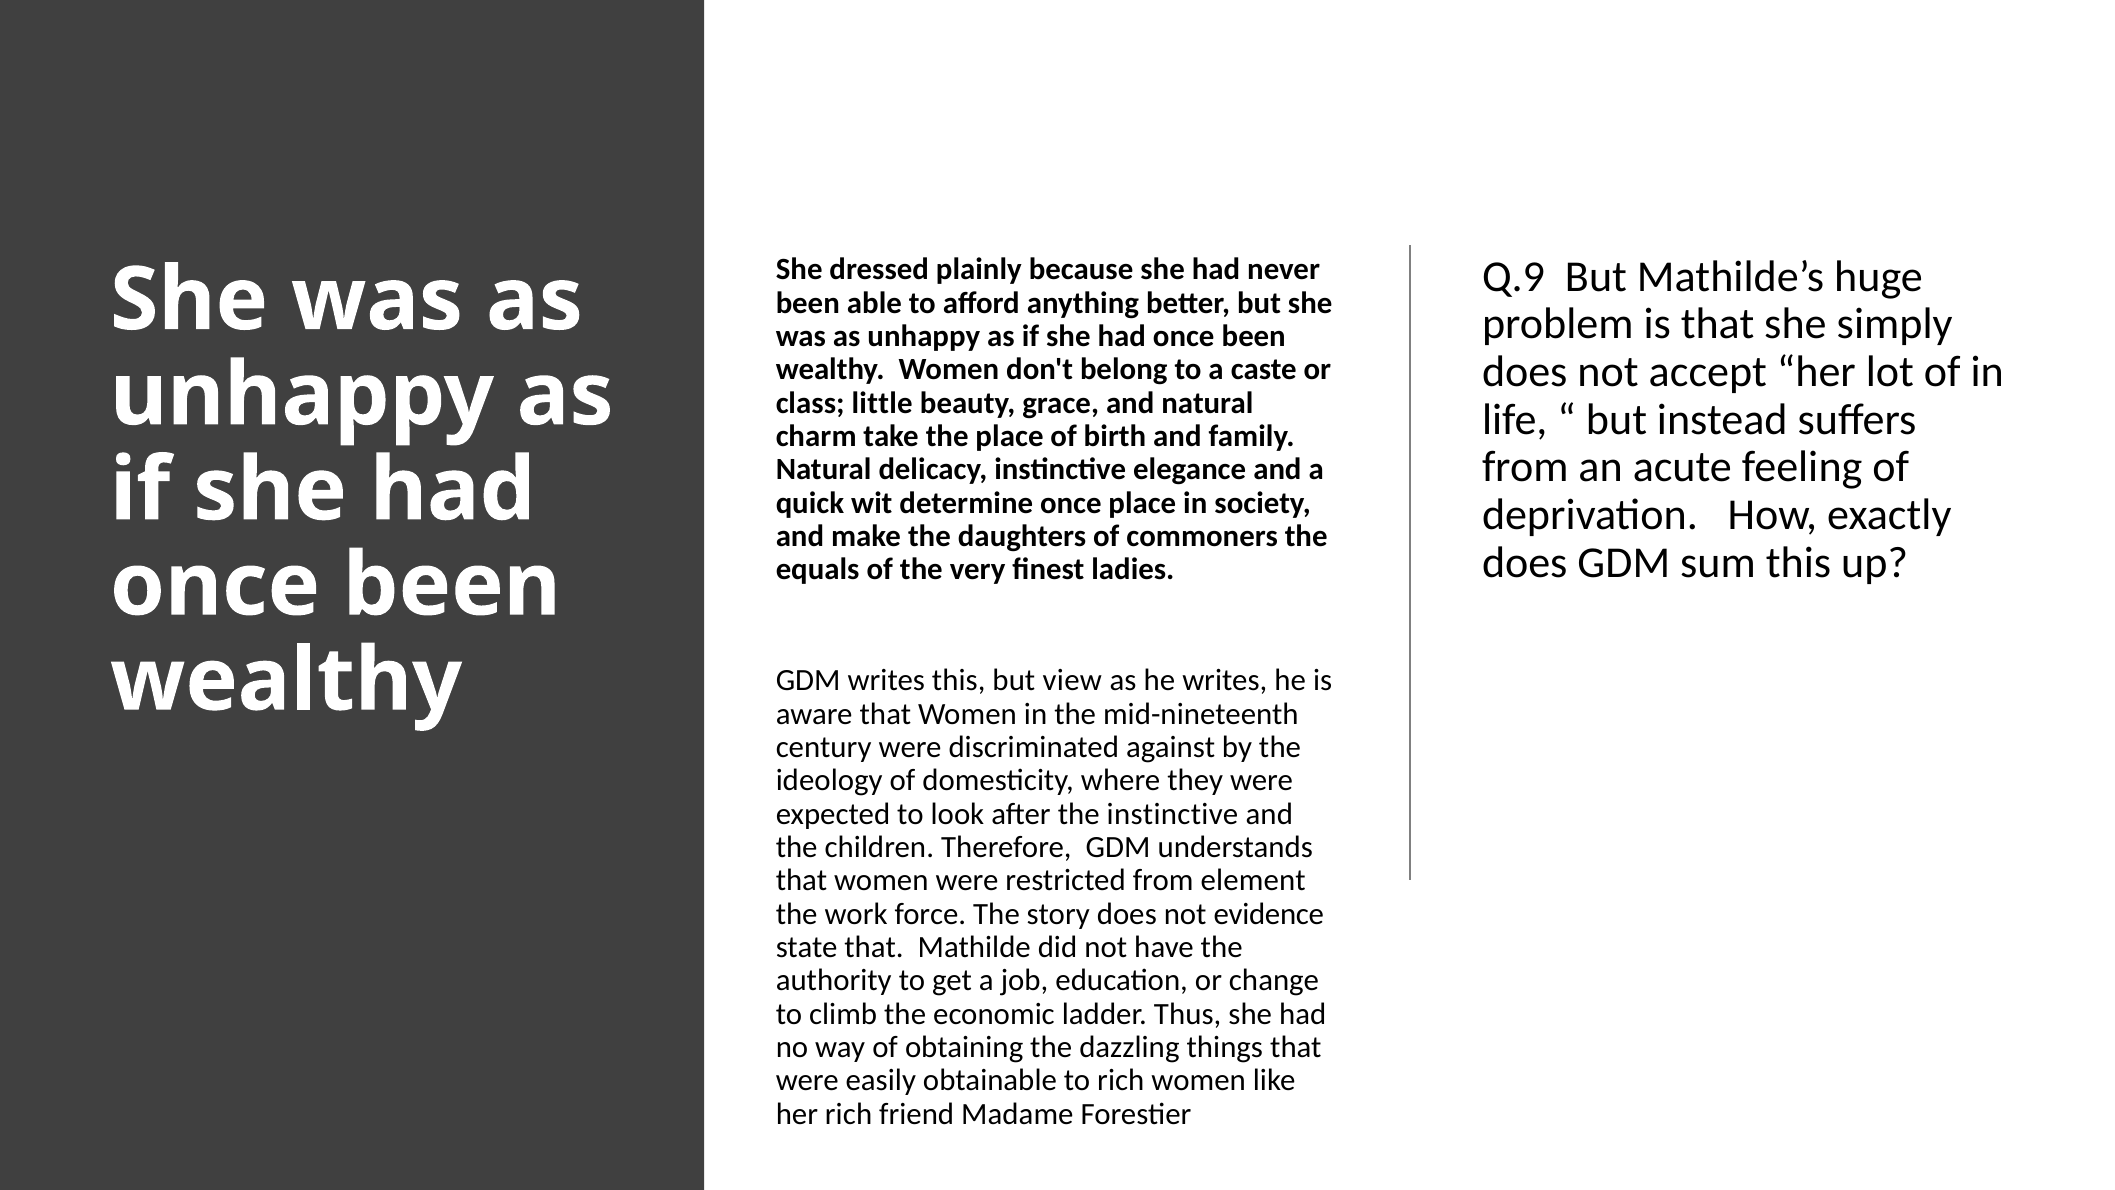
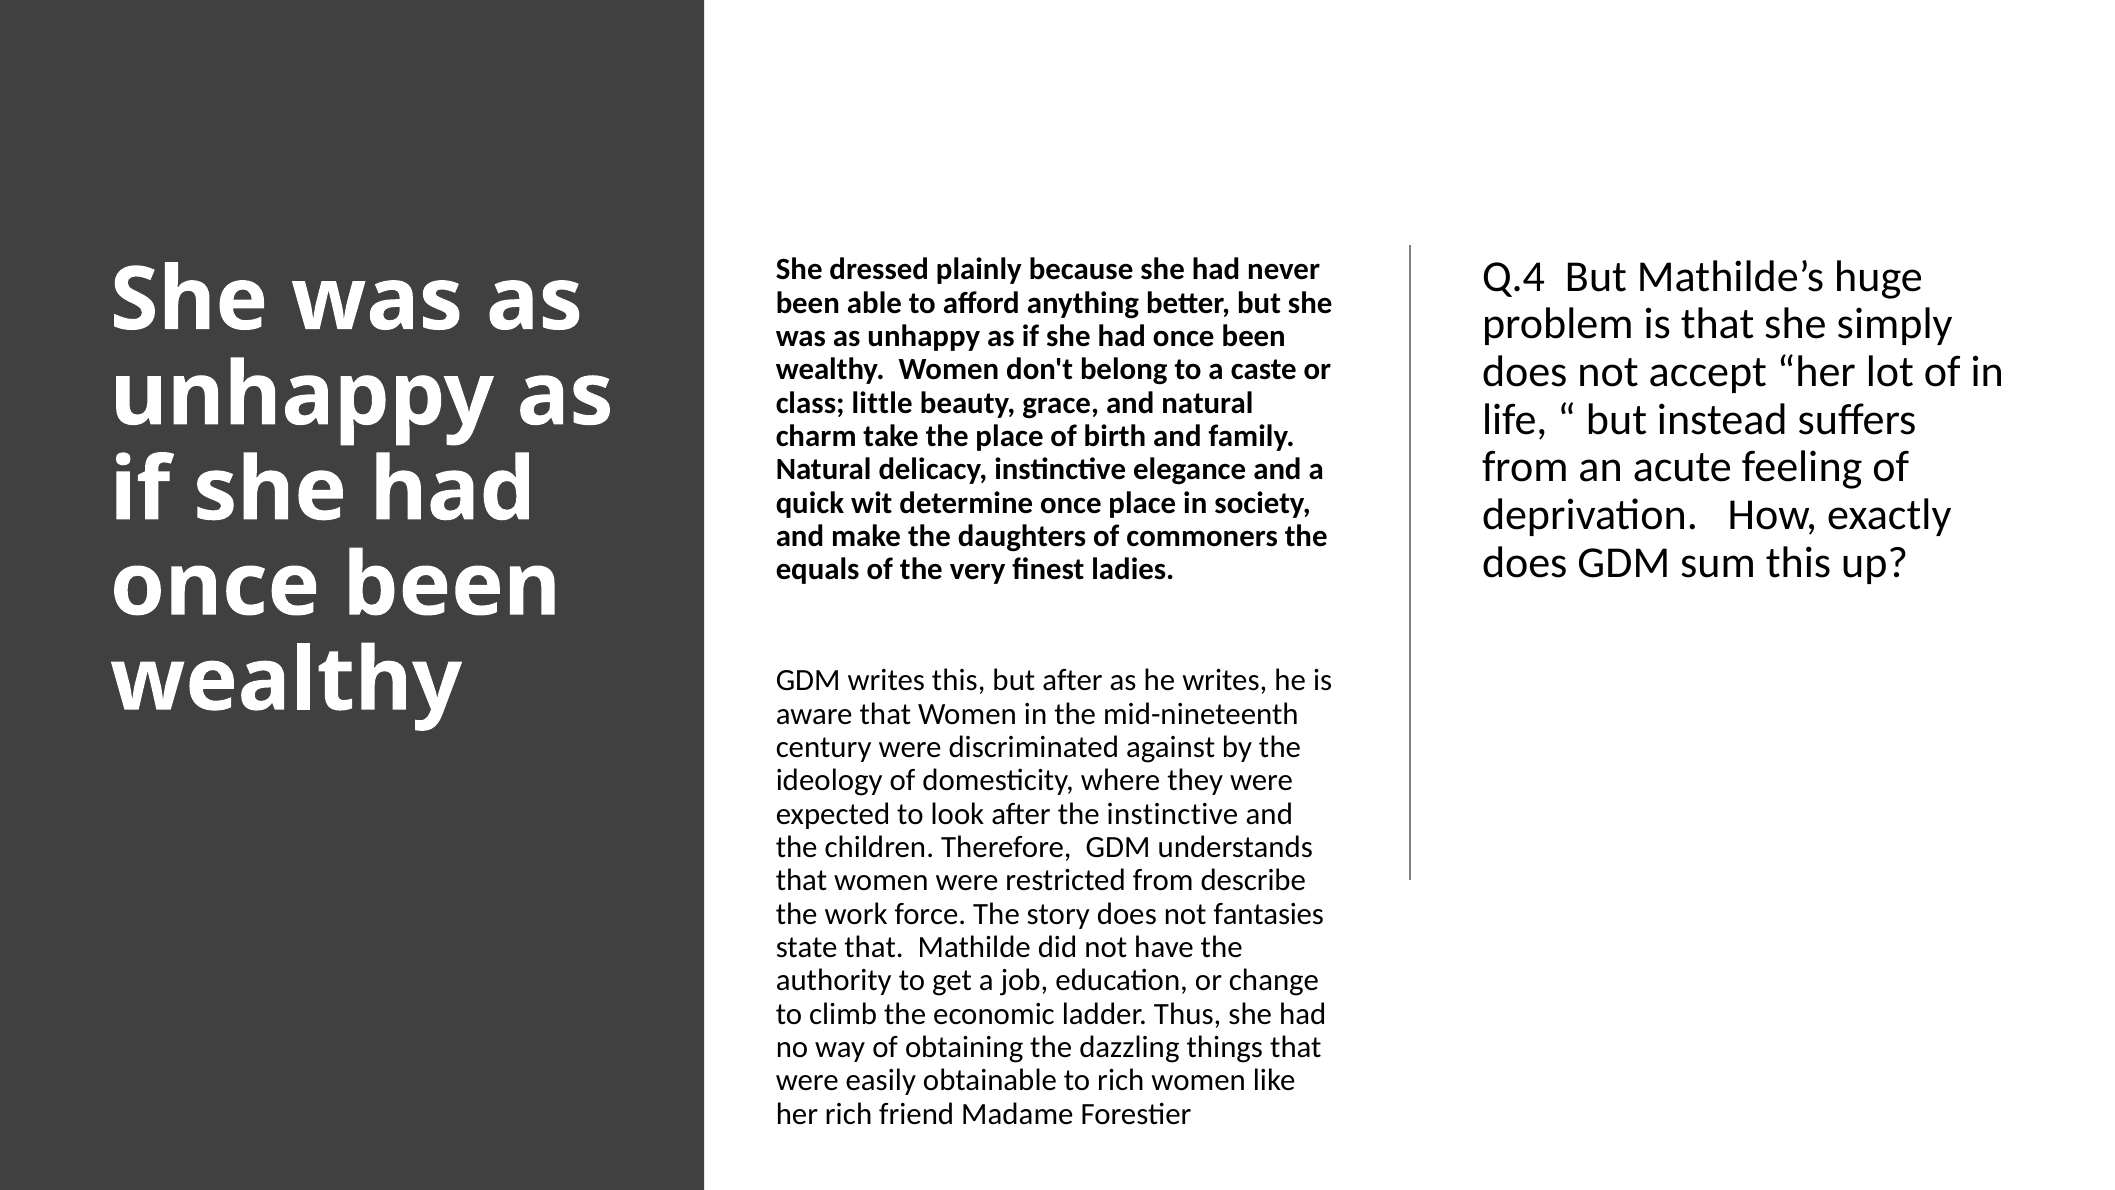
Q.9: Q.9 -> Q.4
but view: view -> after
element: element -> describe
evidence: evidence -> fantasies
